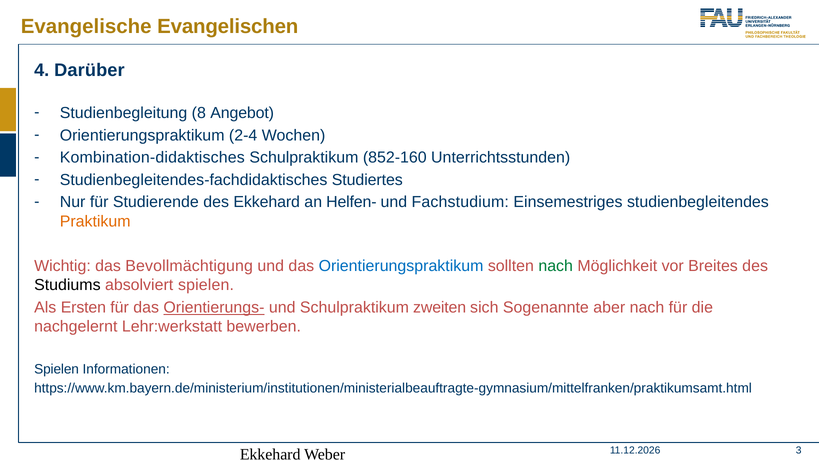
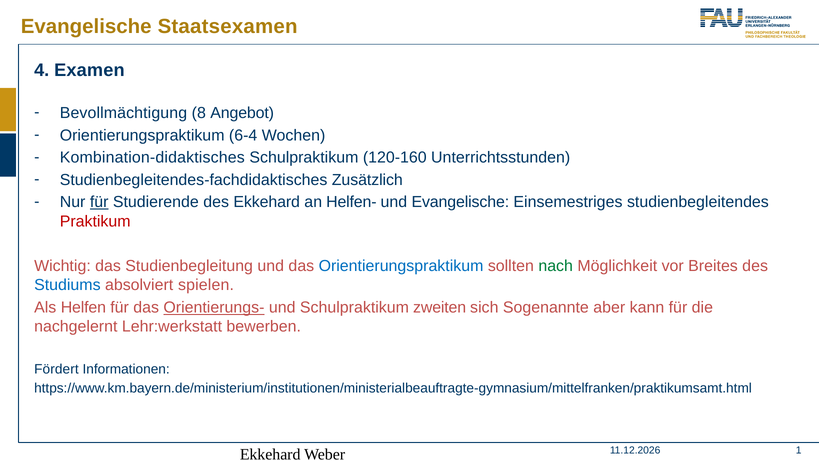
Evangelischen: Evangelischen -> Staatsexamen
Darüber: Darüber -> Examen
Studienbegleitung: Studienbegleitung -> Bevollmächtigung
2-4: 2-4 -> 6-4
852-160: 852-160 -> 120-160
Studiertes: Studiertes -> Zusätzlich
für at (99, 202) underline: none -> present
und Fachstudium: Fachstudium -> Evangelische
Praktikum colour: orange -> red
Bevollmächtigung: Bevollmächtigung -> Studienbegleitung
Studiums colour: black -> blue
Ersten: Ersten -> Helfen
aber nach: nach -> kann
Spielen at (57, 369): Spielen -> Fördert
3: 3 -> 1
